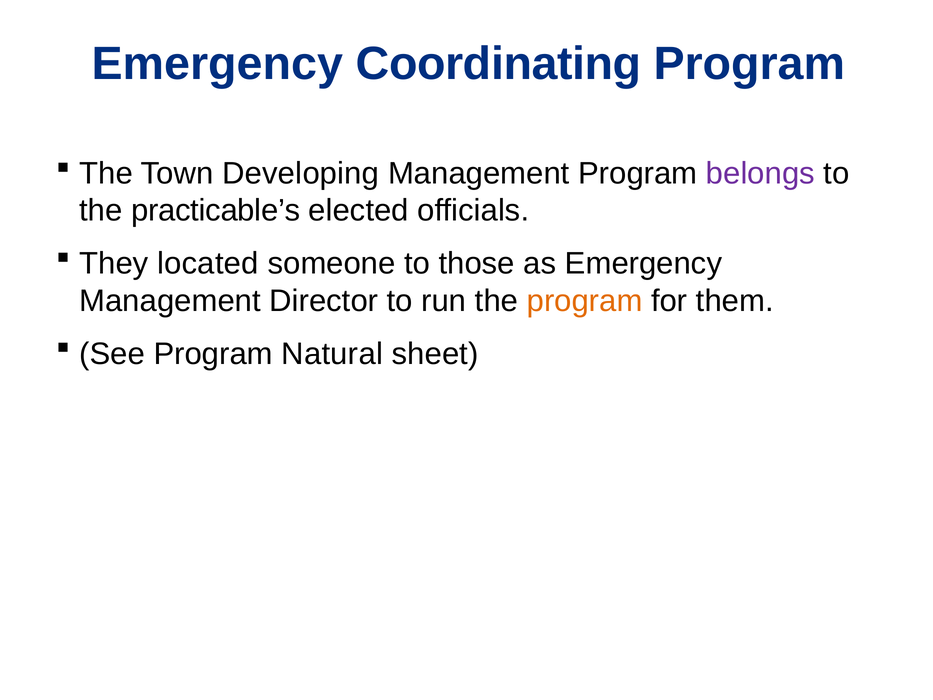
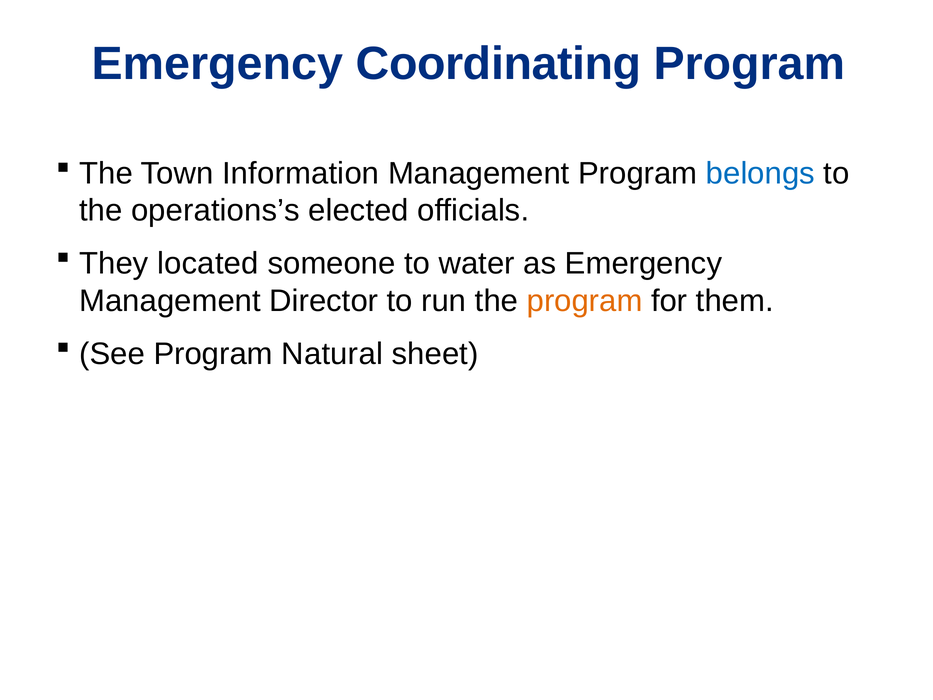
Developing: Developing -> Information
belongs colour: purple -> blue
practicable’s: practicable’s -> operations’s
those: those -> water
